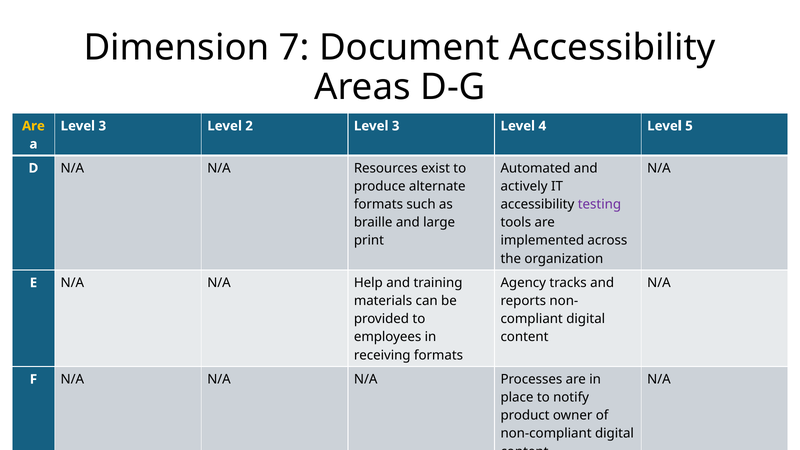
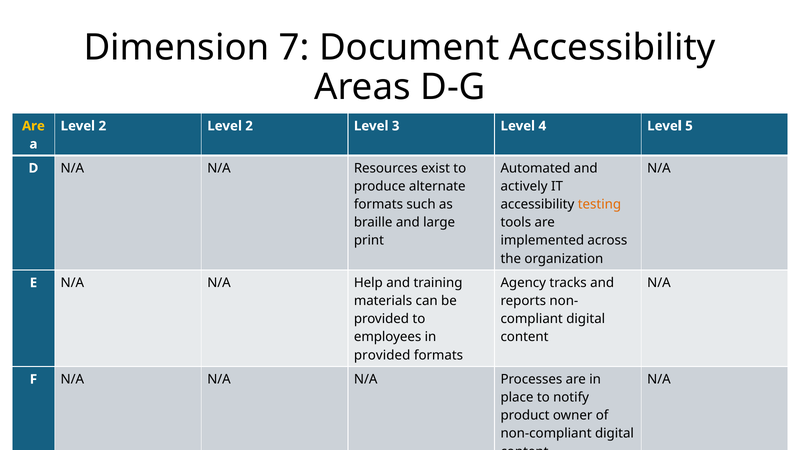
3 at (102, 126): 3 -> 2
testing colour: purple -> orange
receiving at (382, 355): receiving -> provided
